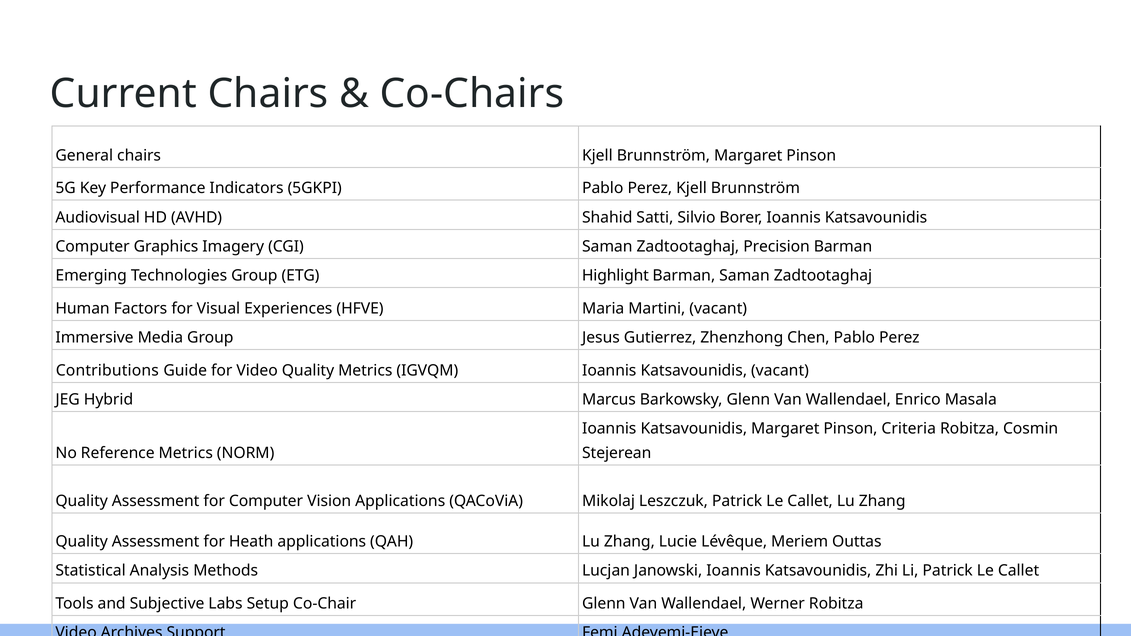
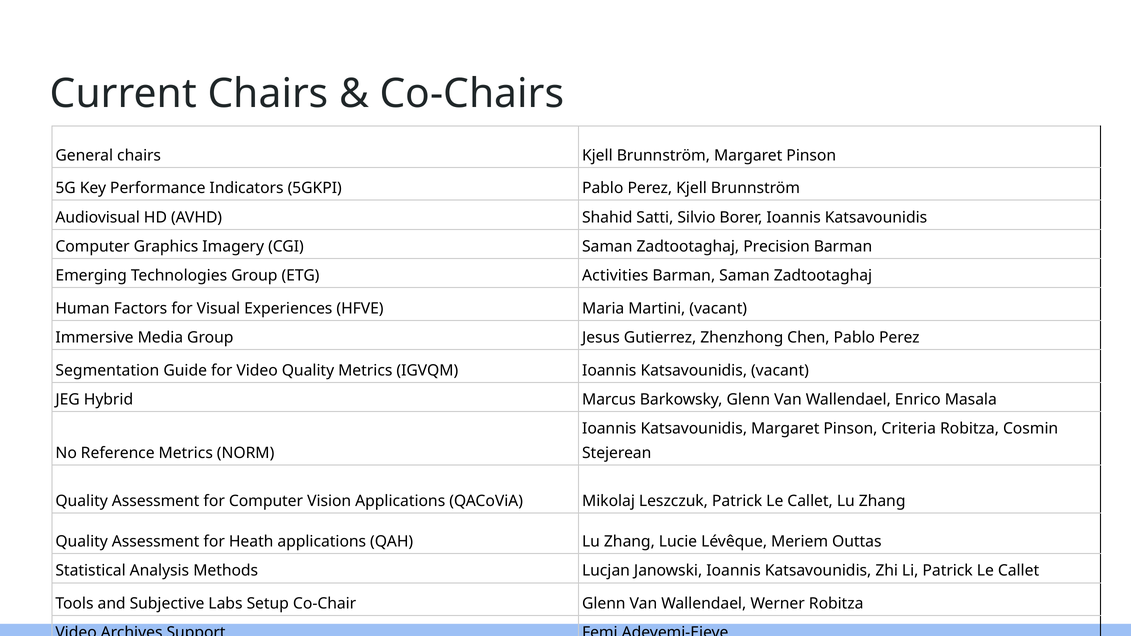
Highlight: Highlight -> Activities
Contributions: Contributions -> Segmentation
